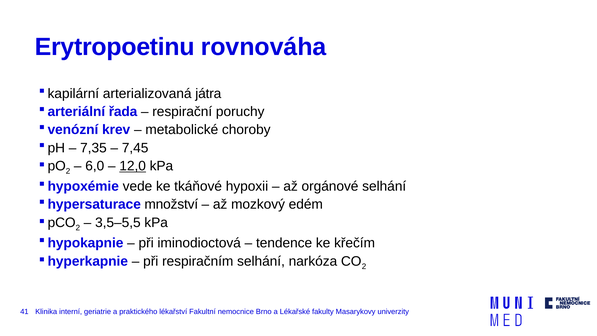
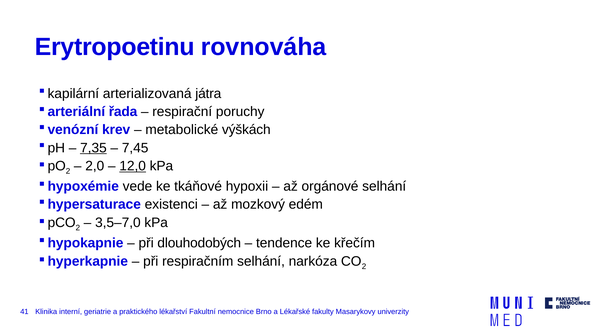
choroby: choroby -> výškách
7,35 underline: none -> present
6,0: 6,0 -> 2,0
množství: množství -> existenci
3,5–5,5: 3,5–5,5 -> 3,5–7,0
iminodioctová: iminodioctová -> dlouhodobých
